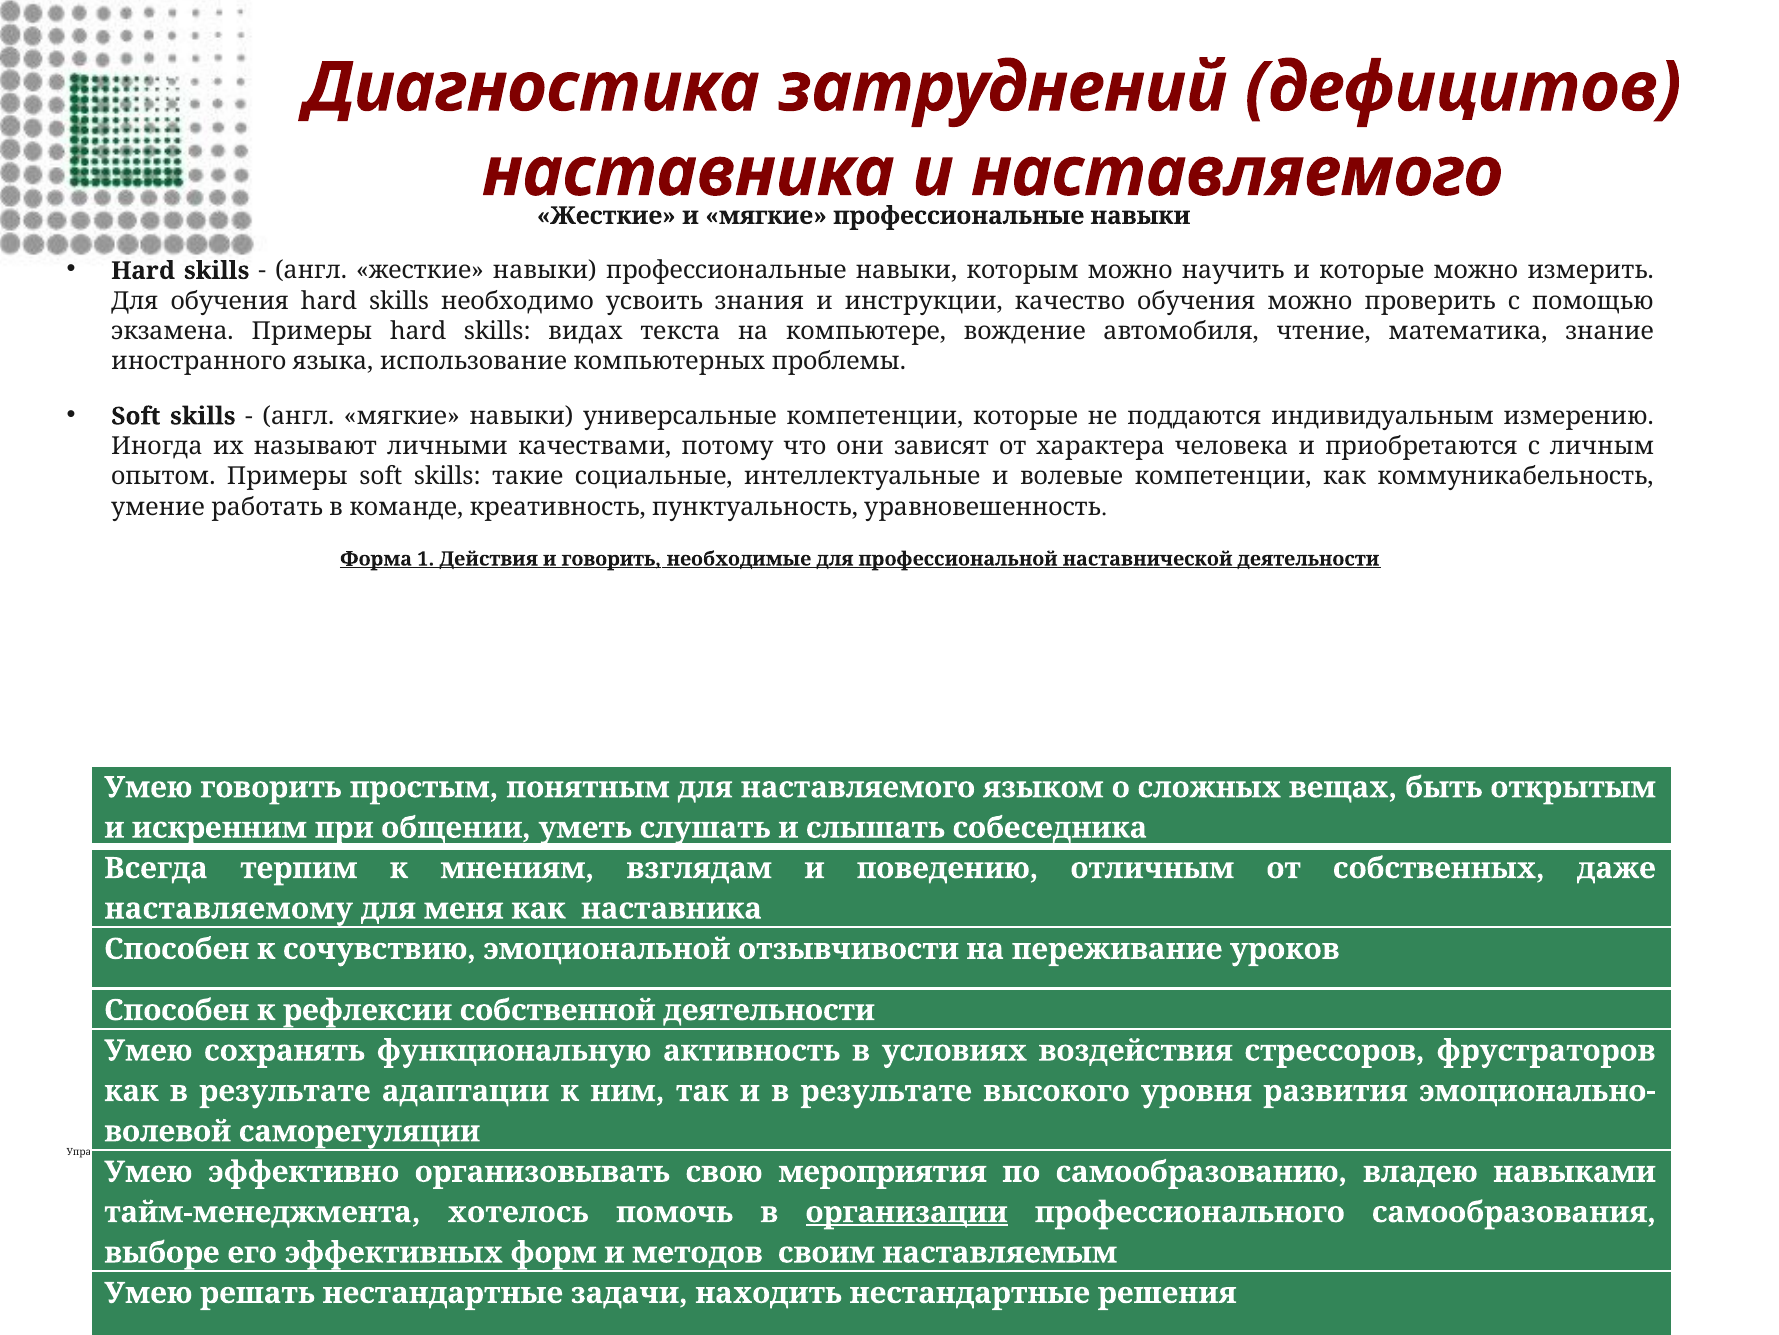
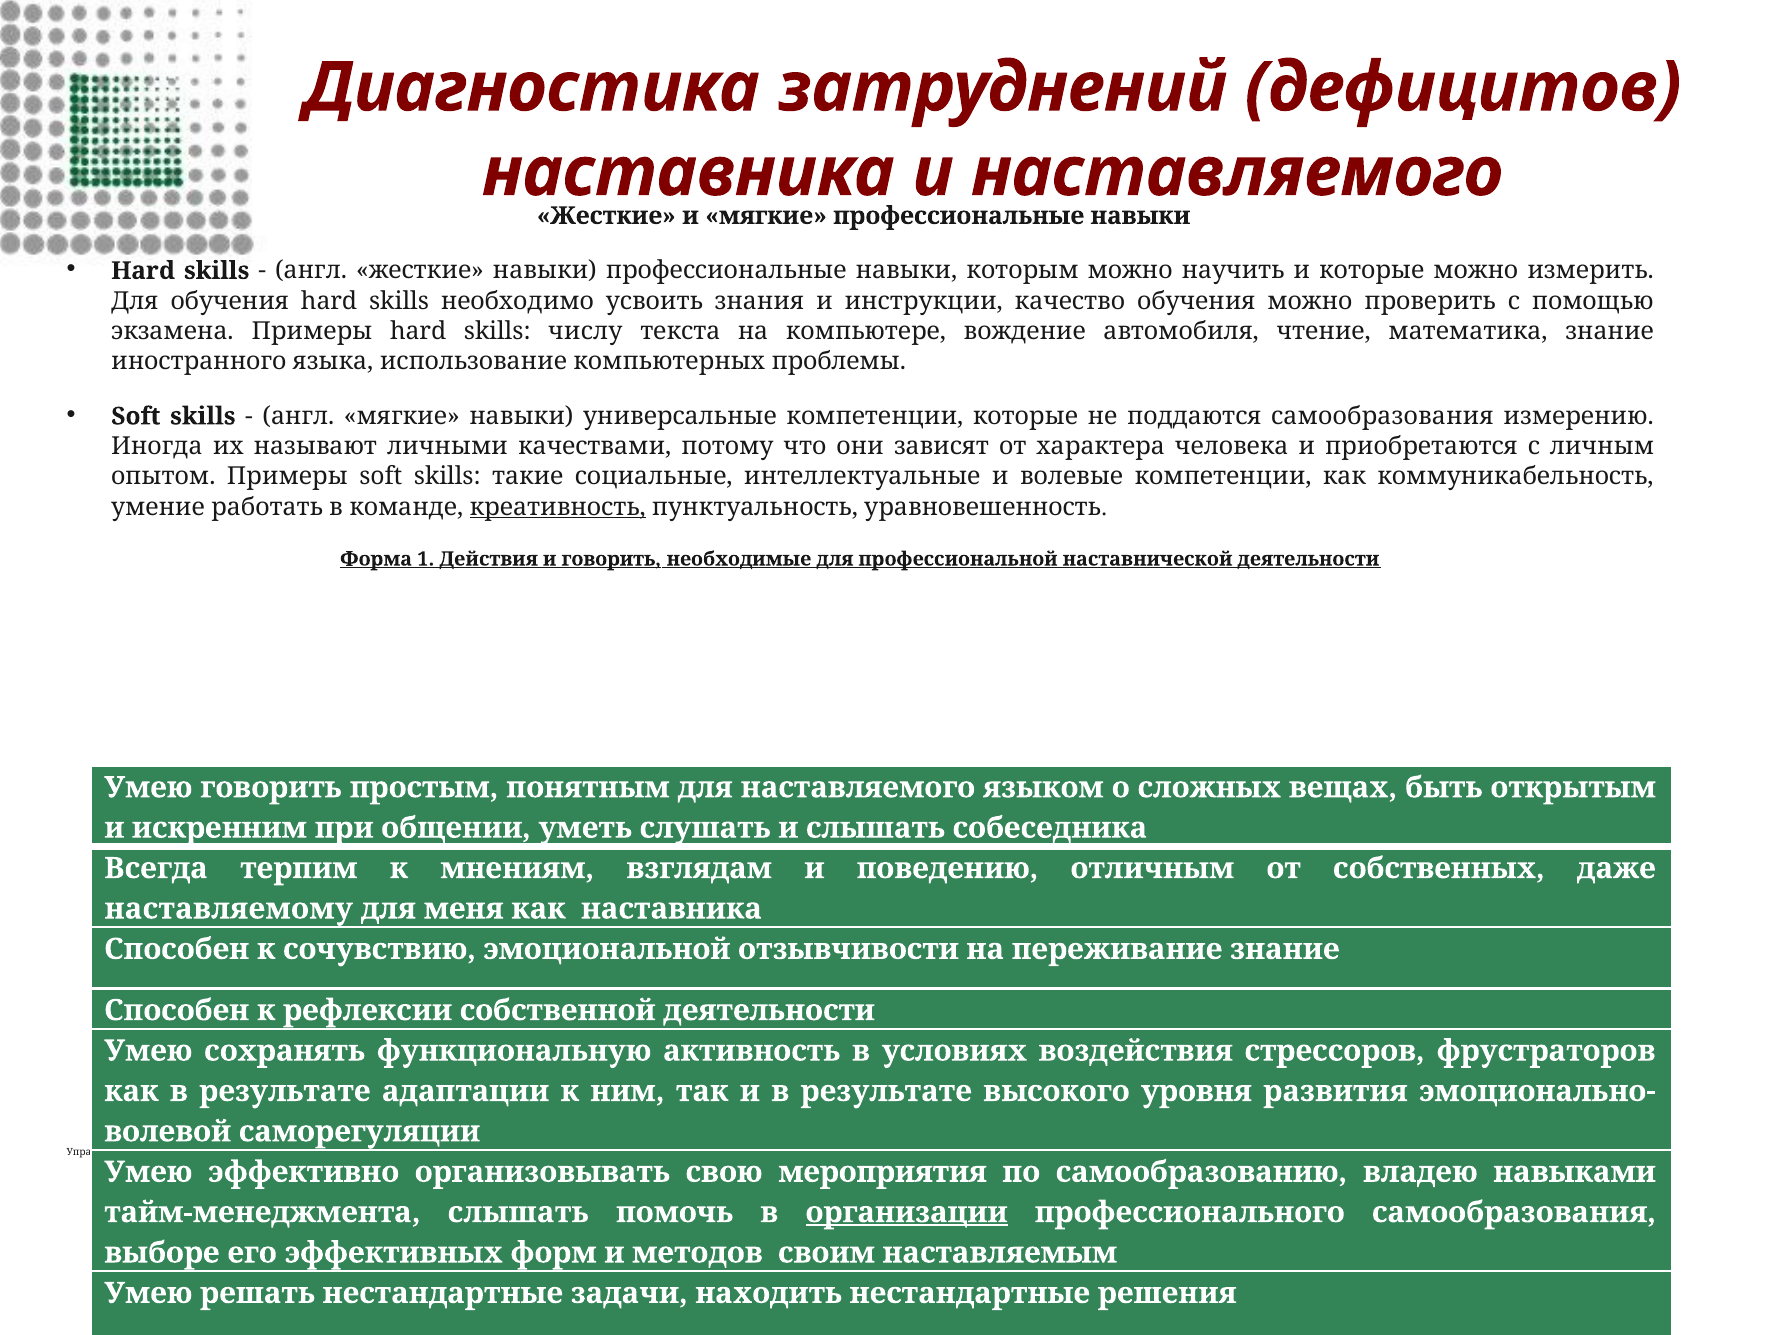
видах: видах -> числу
поддаются индивидуальным: индивидуальным -> самообразования
креативность underline: none -> present
переживание уроков: уроков -> знание
тайм-менеджмента хотелось: хотелось -> слышать
